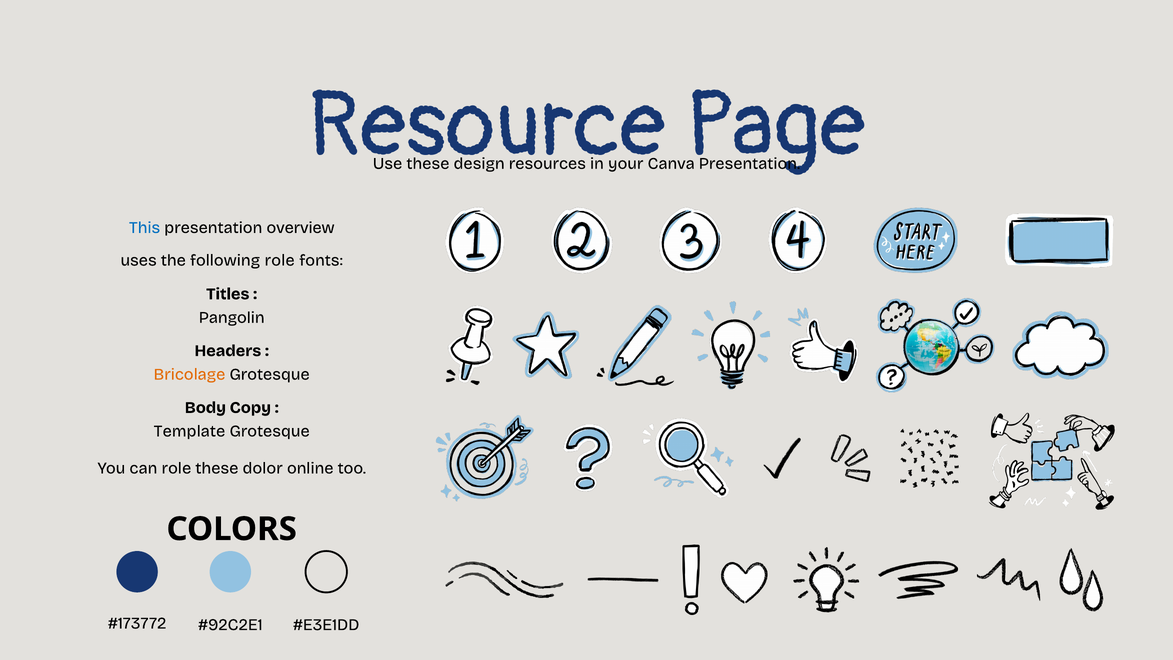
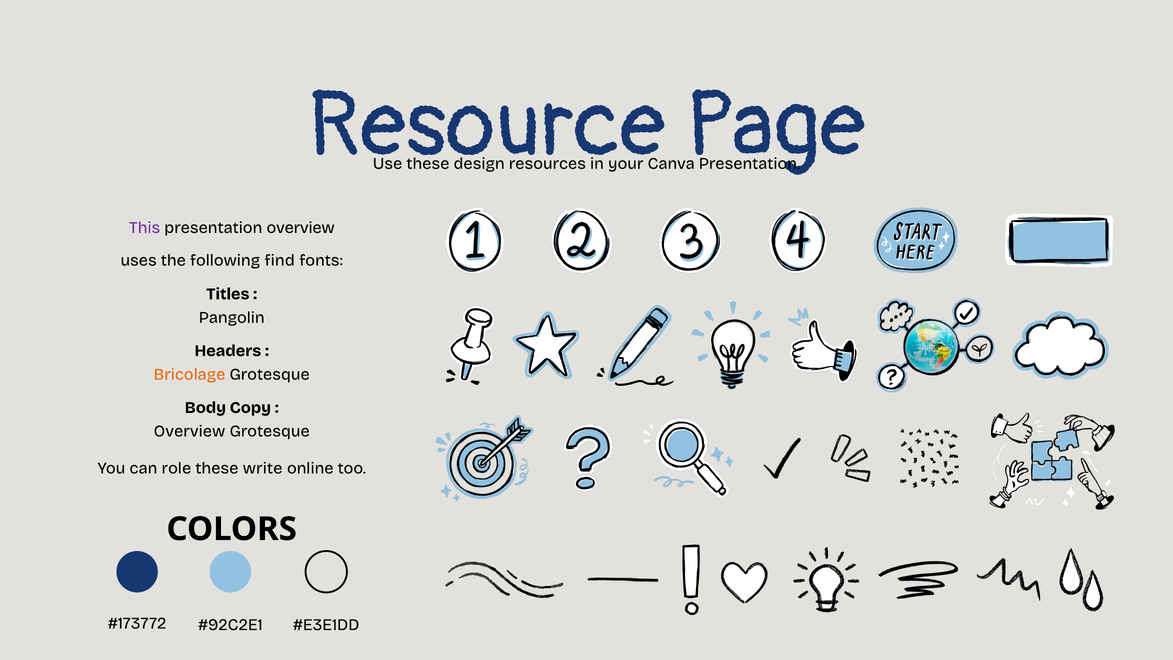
This colour: blue -> purple
following role: role -> find
Template at (189, 431): Template -> Overview
dolor: dolor -> write
